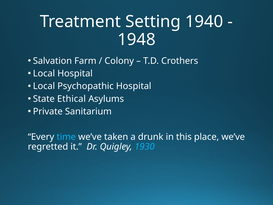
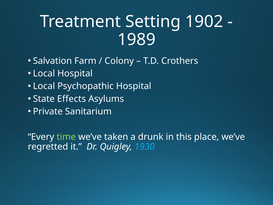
1940: 1940 -> 1902
1948: 1948 -> 1989
Ethical: Ethical -> Effects
time colour: light blue -> light green
